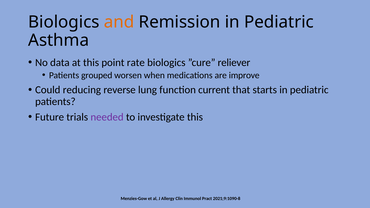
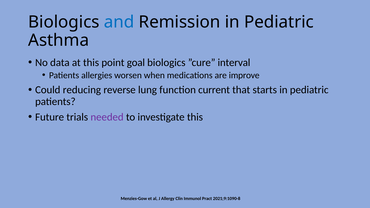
and colour: orange -> blue
rate: rate -> goal
reliever: reliever -> interval
grouped: grouped -> allergies
